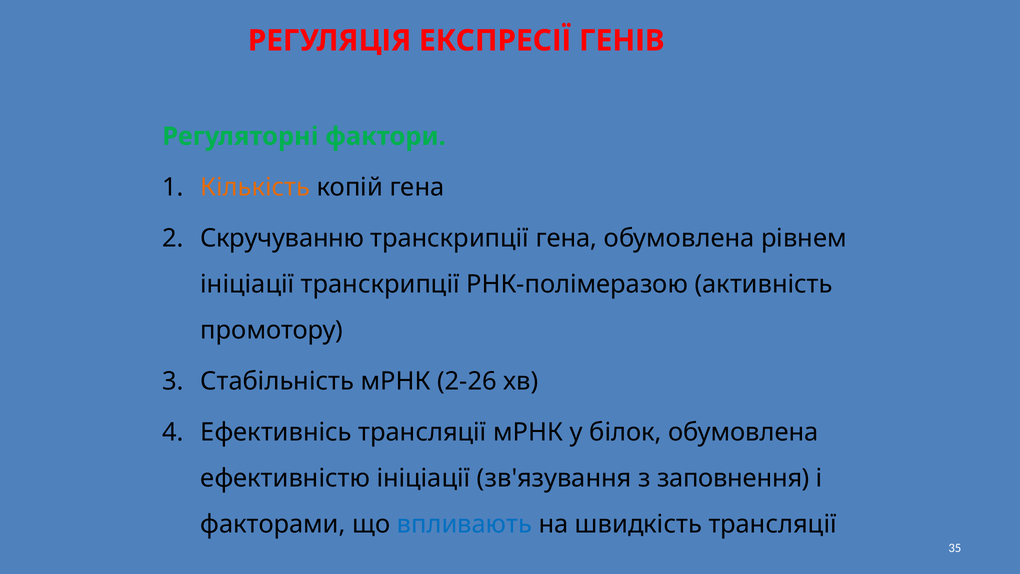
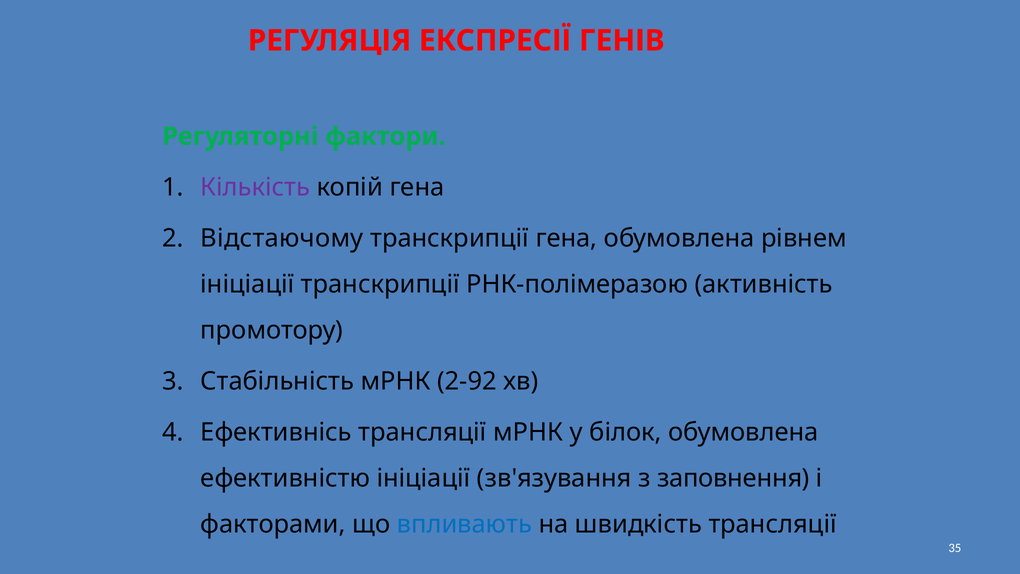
Кількість colour: orange -> purple
Скручуванню: Скручуванню -> Відстаючому
2-26: 2-26 -> 2-92
